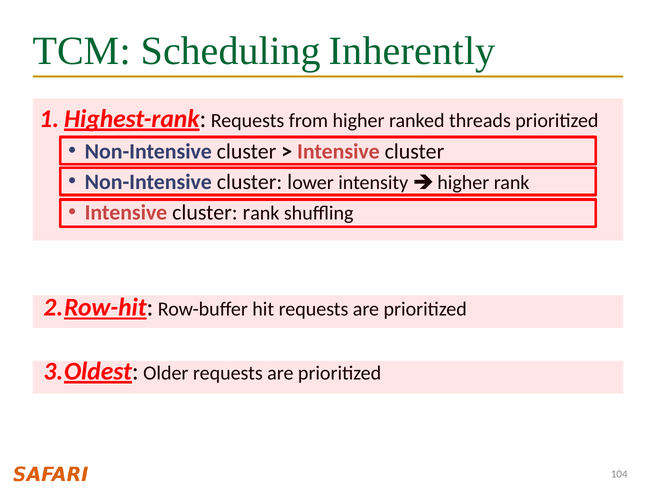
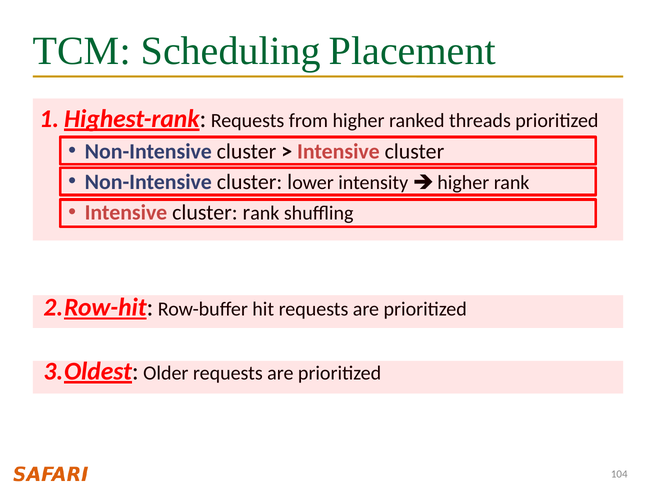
Inherently: Inherently -> Placement
